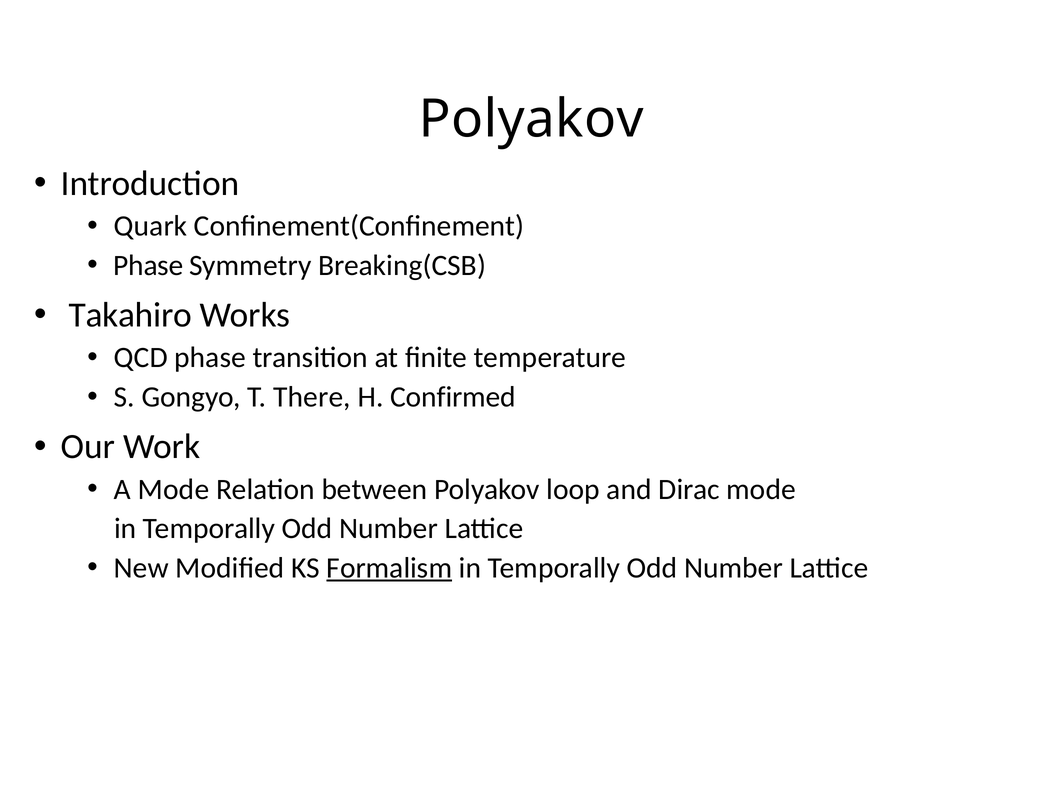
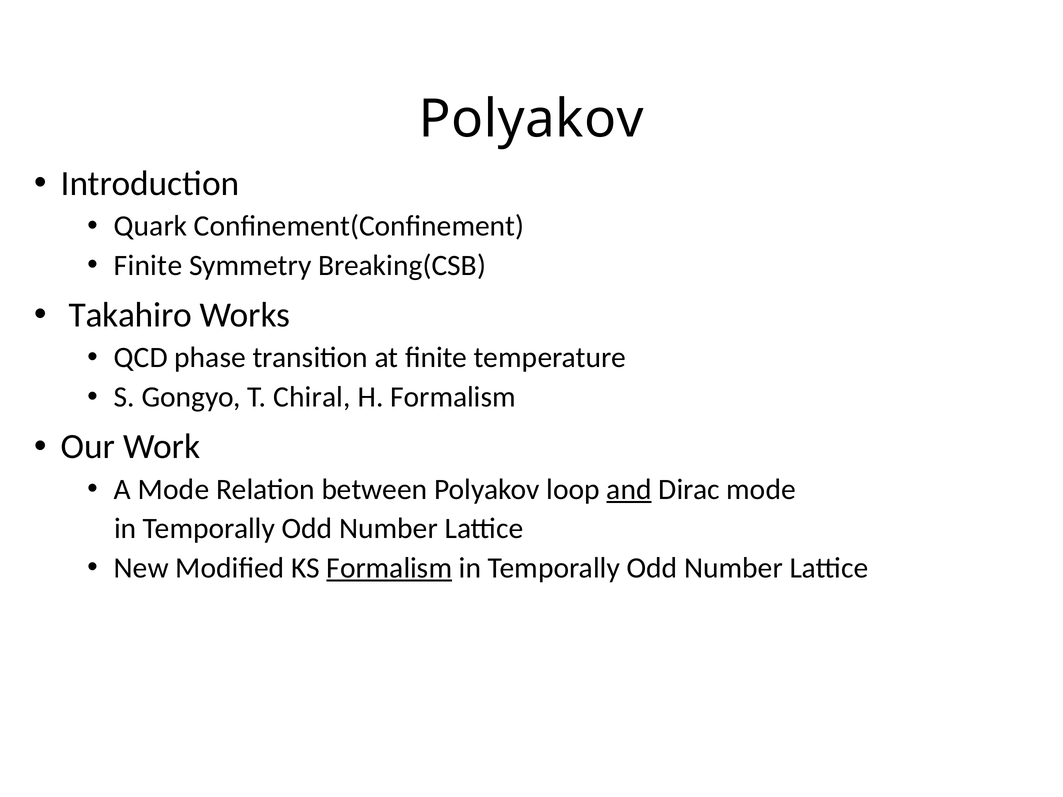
Phase at (148, 266): Phase -> Finite
There: There -> Chiral
H Confirmed: Confirmed -> Formalism
and underline: none -> present
